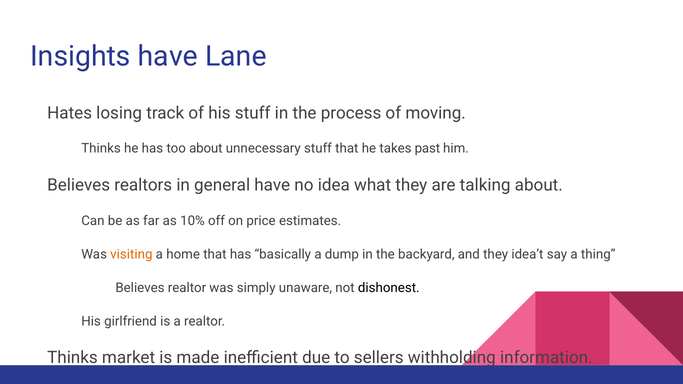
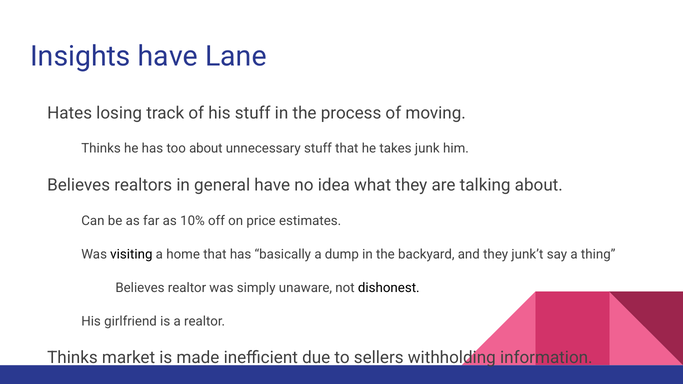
past: past -> junk
visiting colour: orange -> black
idea’t: idea’t -> junk’t
